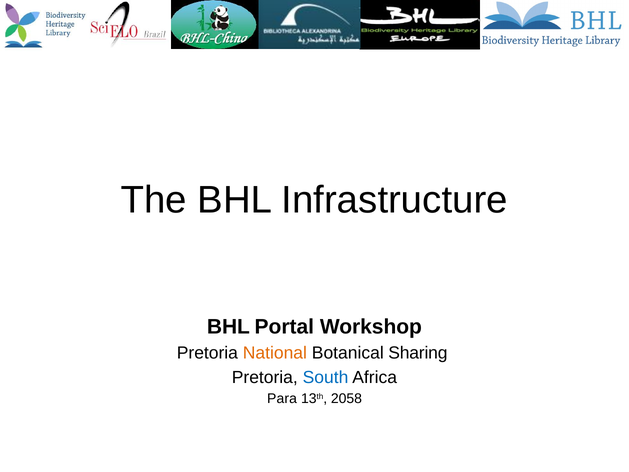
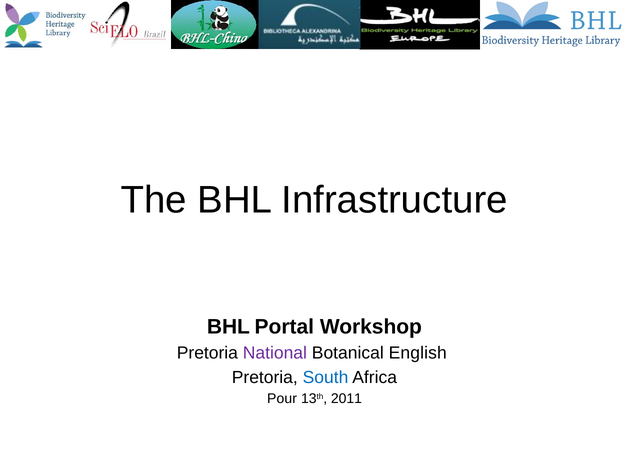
National colour: orange -> purple
Sharing: Sharing -> English
Para: Para -> Pour
2058: 2058 -> 2011
